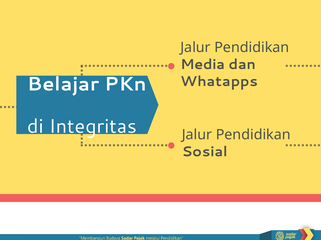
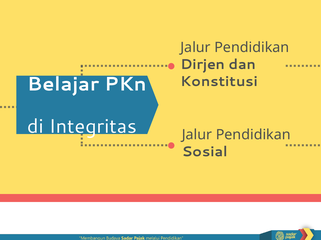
Media: Media -> Dirjen
Whatapps: Whatapps -> Konstitusi
